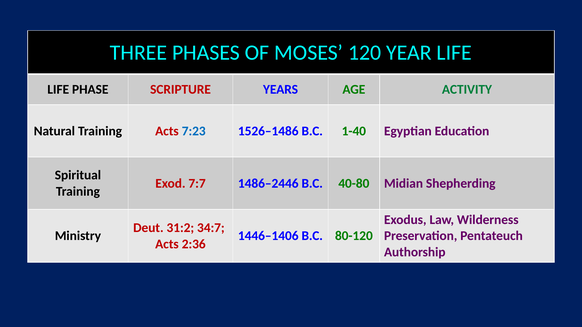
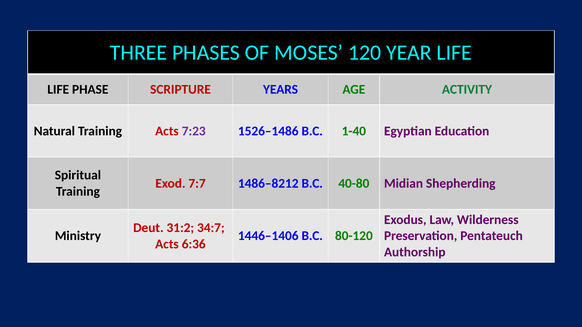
7:23 colour: blue -> purple
1486–2446: 1486–2446 -> 1486–8212
2:36: 2:36 -> 6:36
